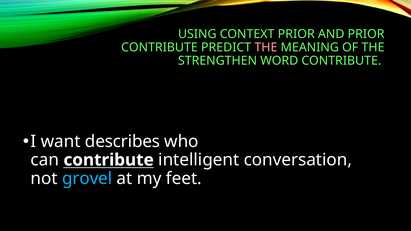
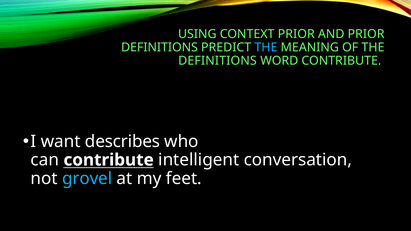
CONTRIBUTE at (159, 47): CONTRIBUTE -> DEFINITIONS
THE at (266, 47) colour: pink -> light blue
STRENGTHEN at (218, 61): STRENGTHEN -> DEFINITIONS
